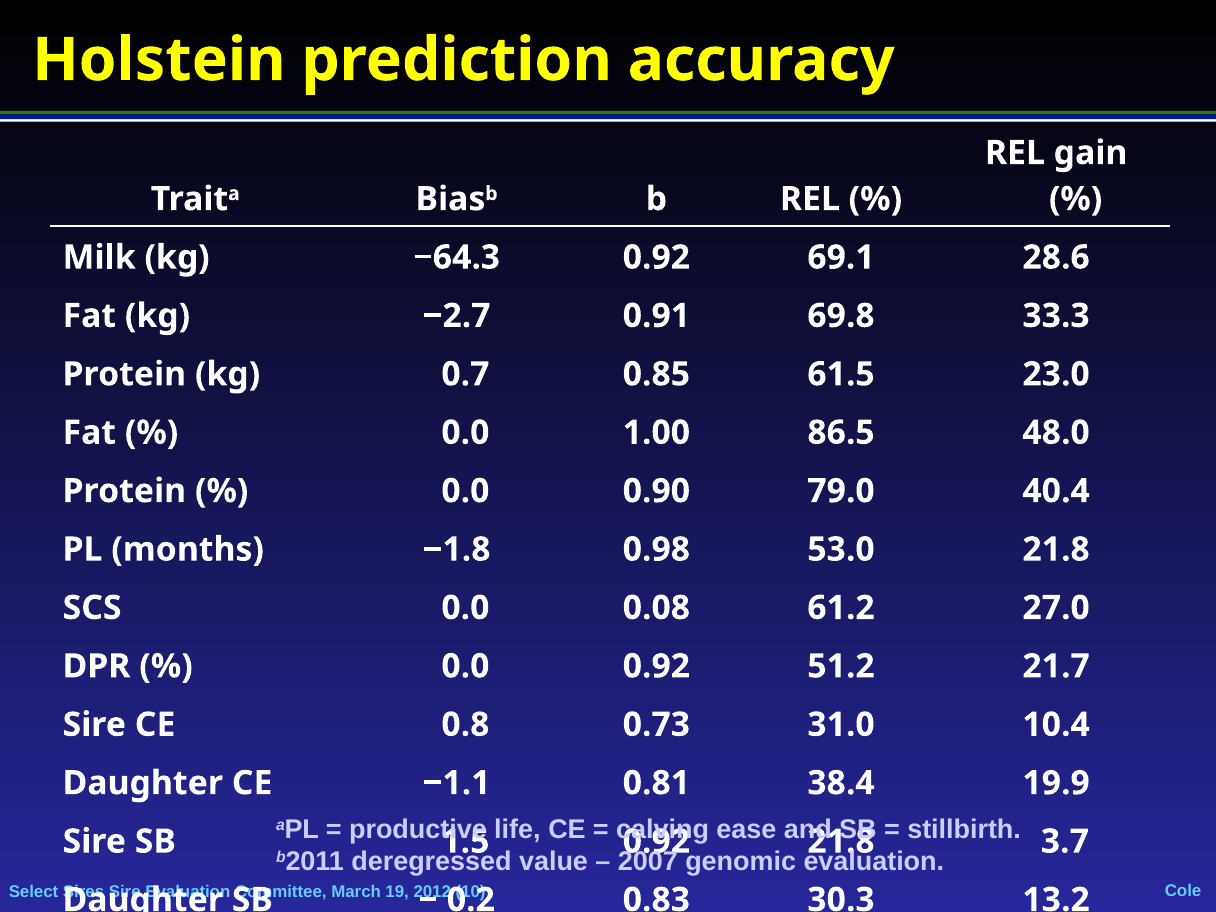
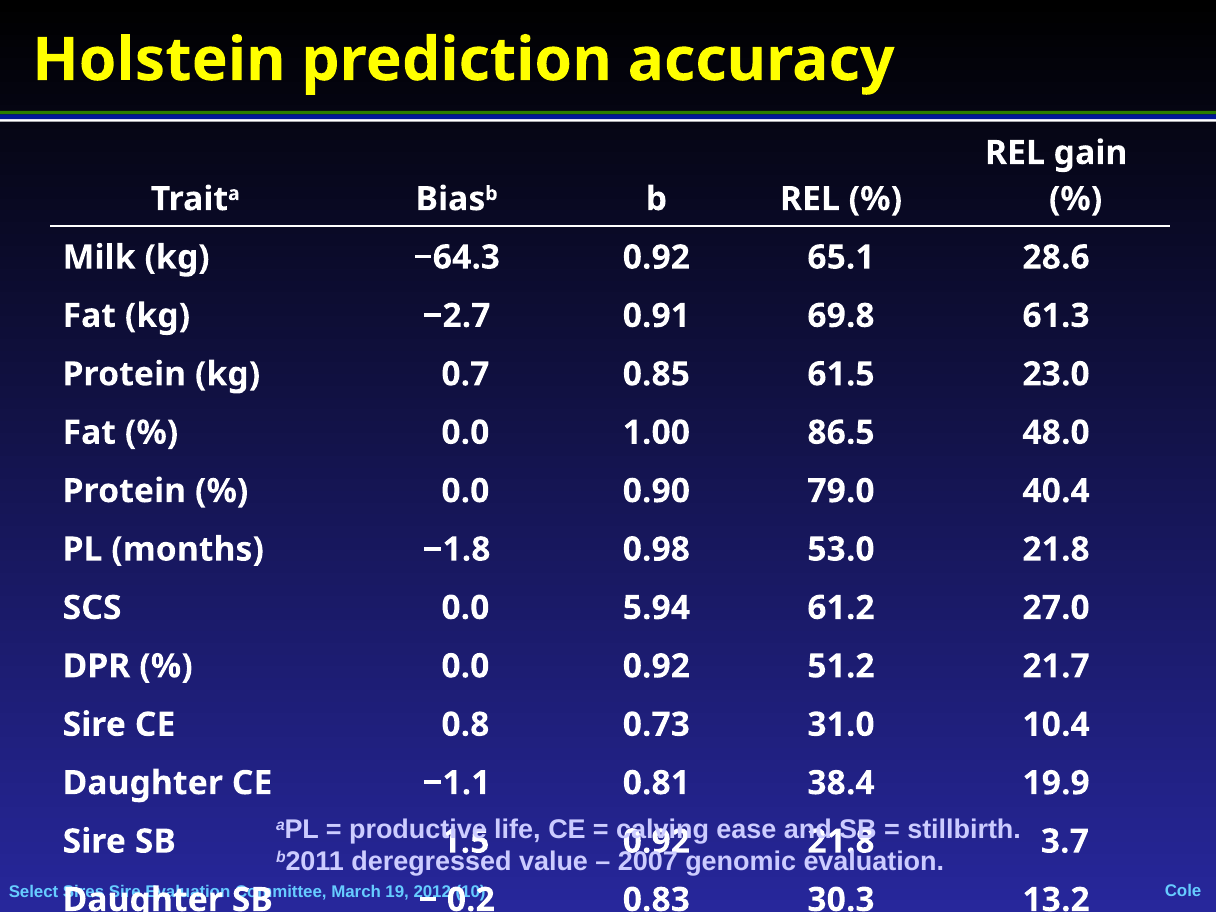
69.1: 69.1 -> 65.1
33.3: 33.3 -> 61.3
0.08: 0.08 -> 5.94
